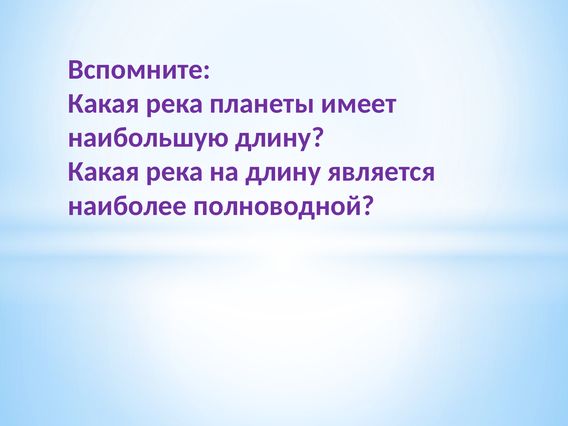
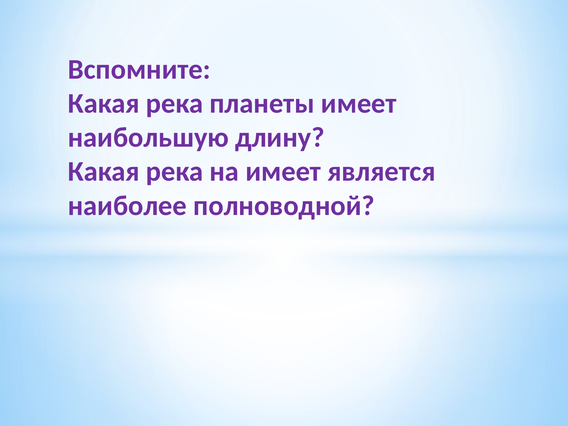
на длину: длину -> имеет
